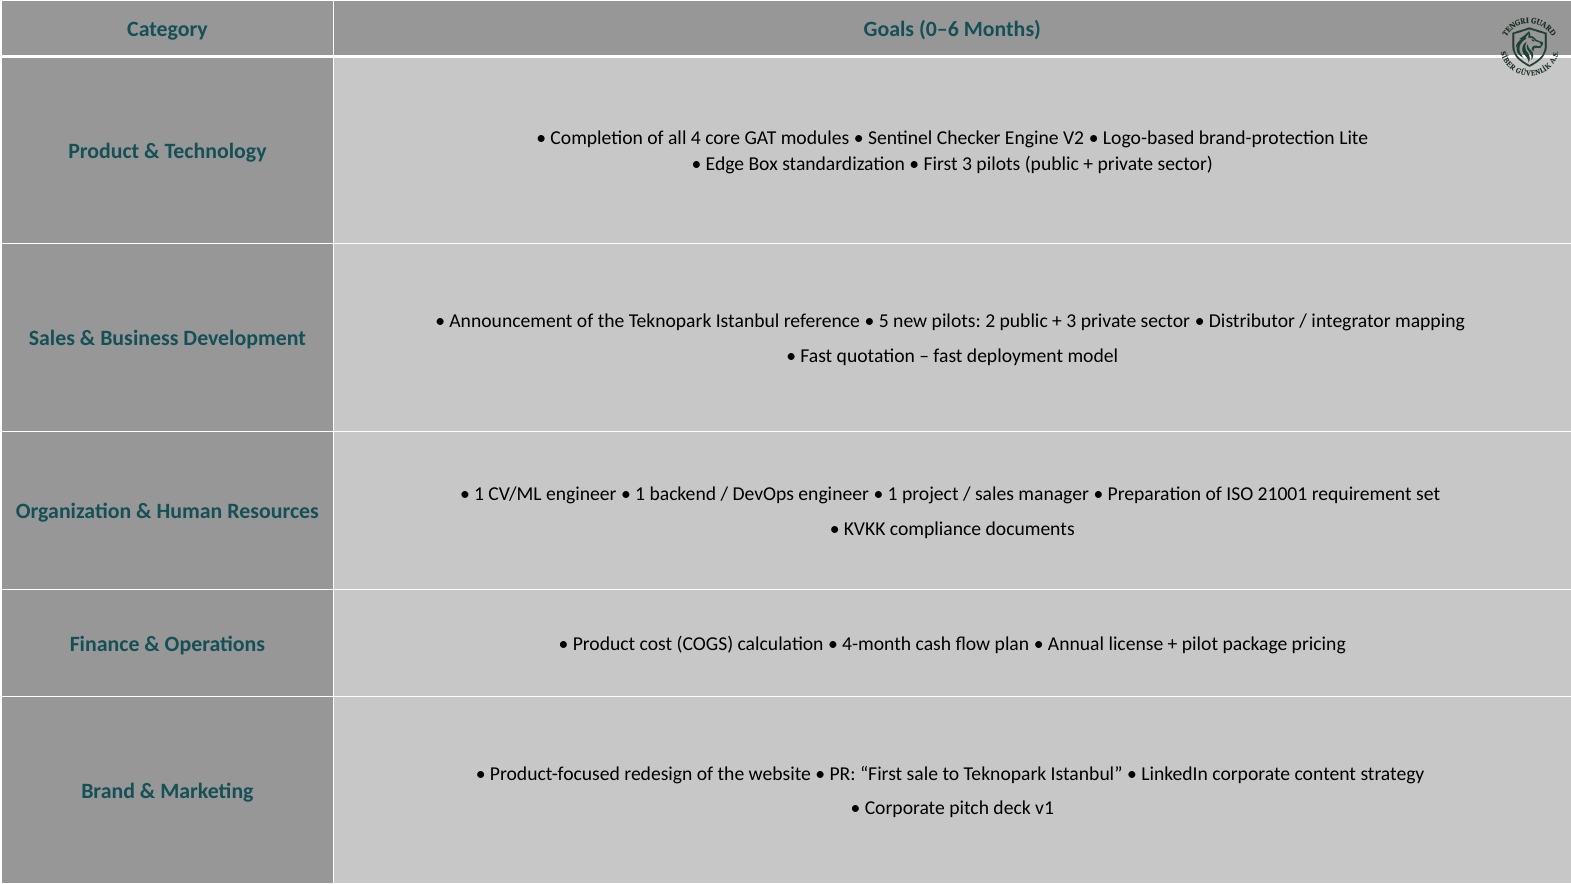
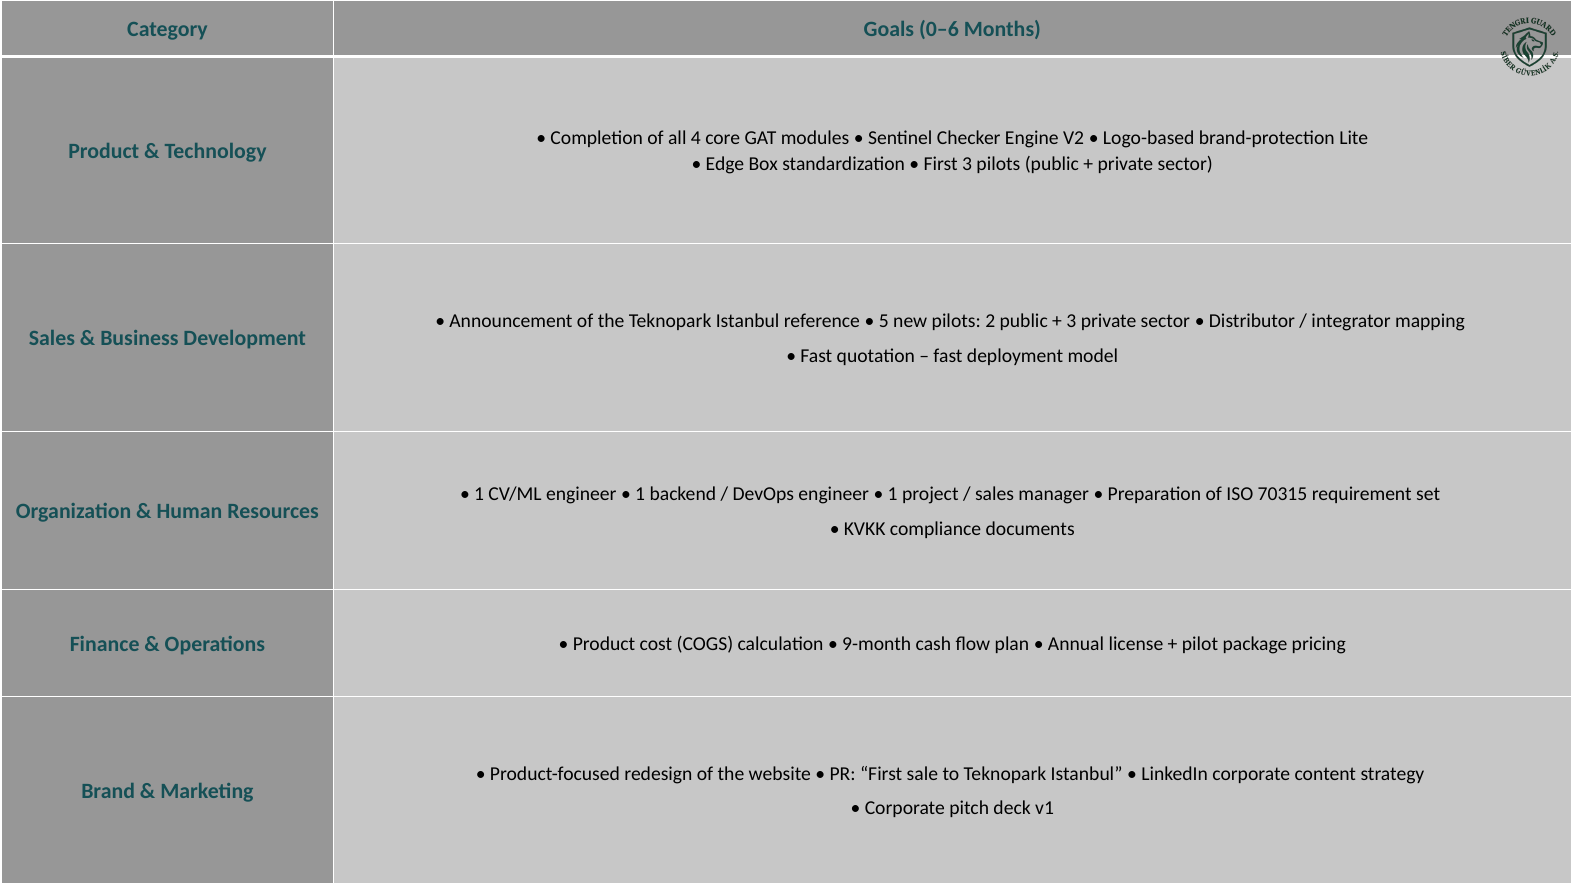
21001: 21001 -> 70315
4-month: 4-month -> 9-month
